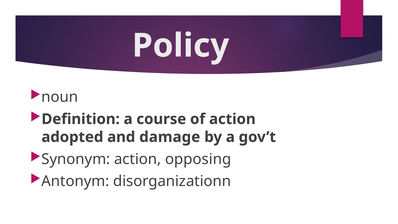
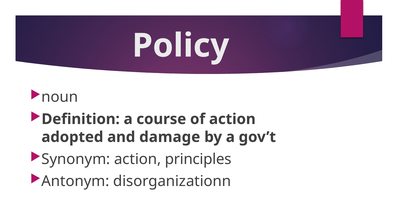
opposing: opposing -> principles
